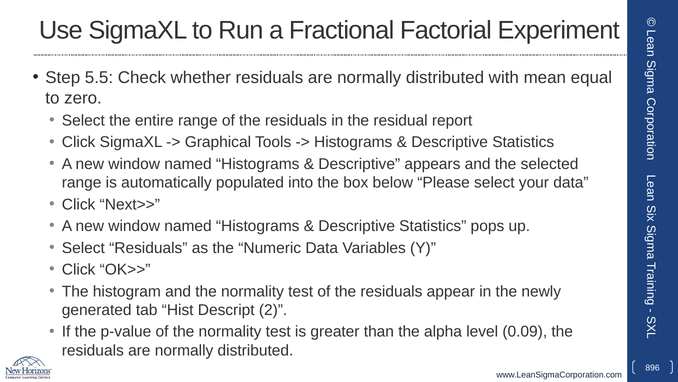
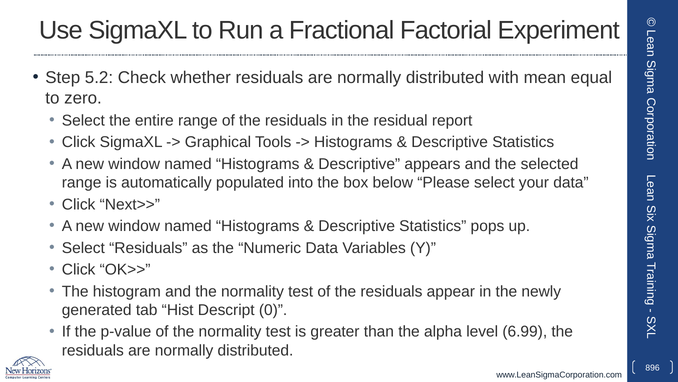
5.5: 5.5 -> 5.2
2: 2 -> 0
0.09: 0.09 -> 6.99
